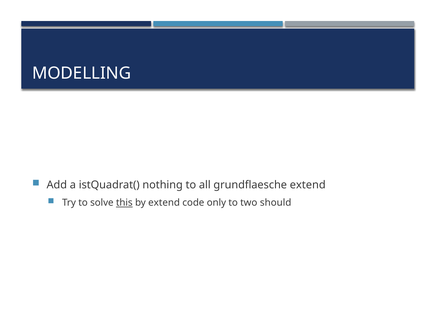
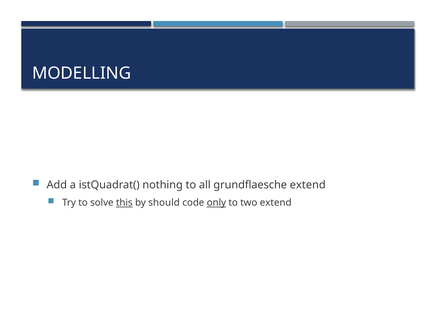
by extend: extend -> should
only underline: none -> present
two should: should -> extend
